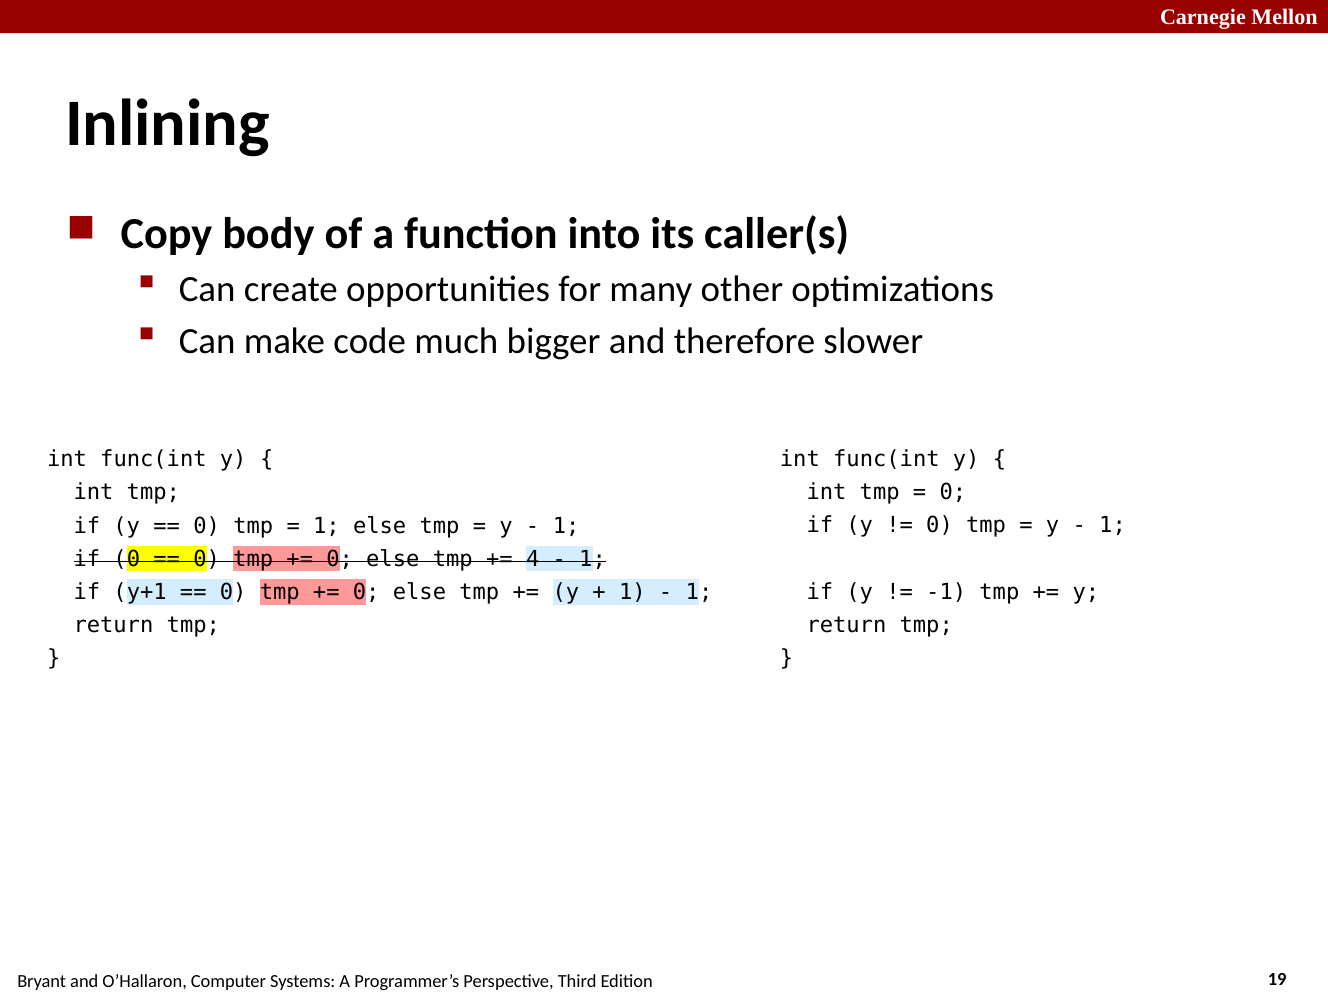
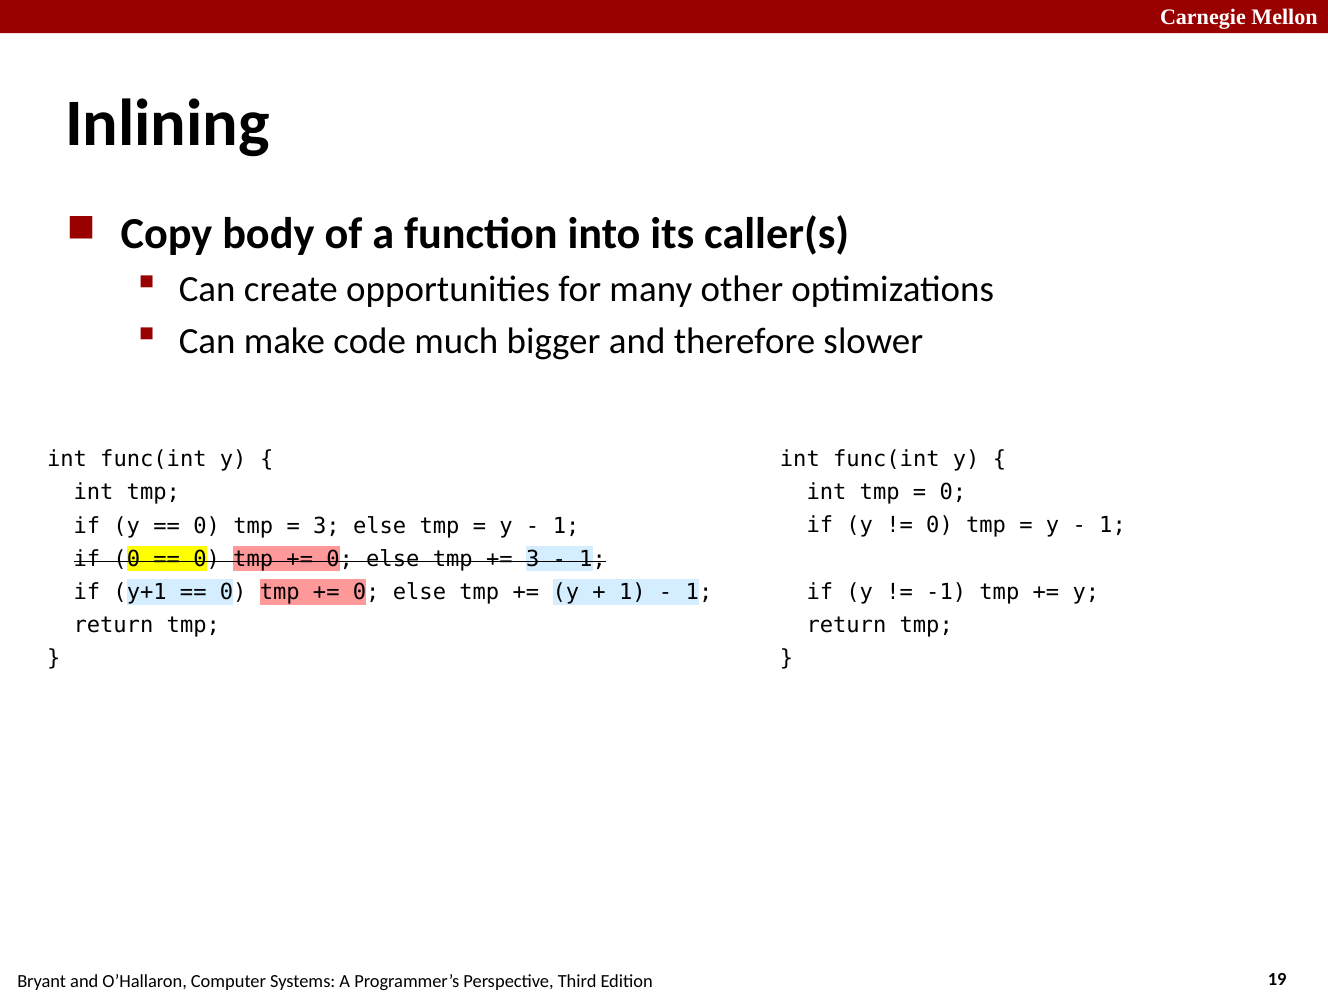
1 at (326, 526): 1 -> 3
4 at (533, 559): 4 -> 3
